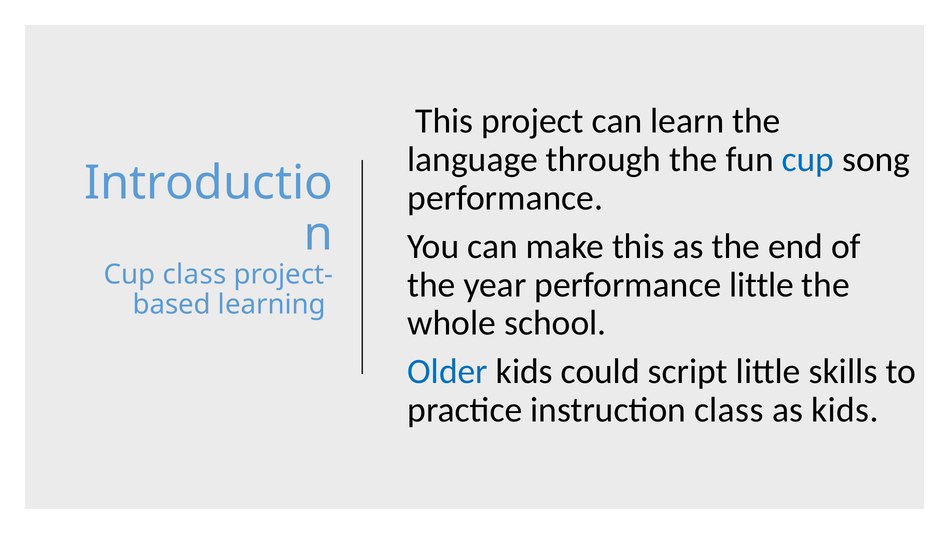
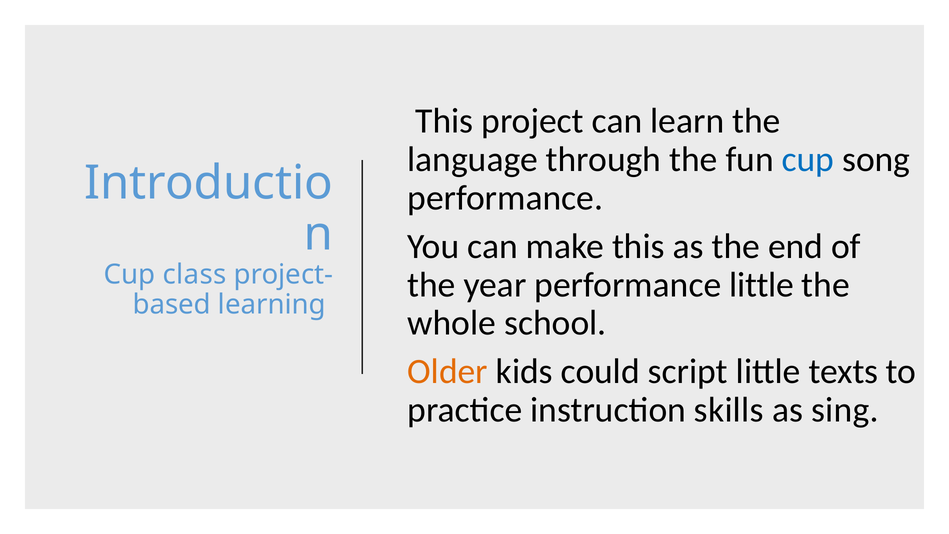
Older colour: blue -> orange
skills: skills -> texts
instruction class: class -> skills
as kids: kids -> sing
